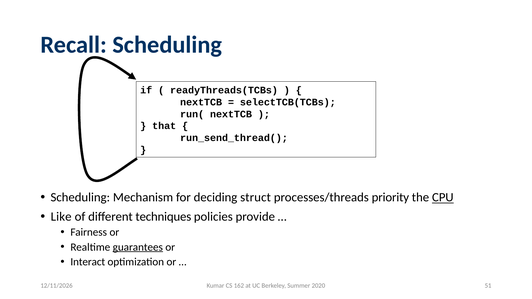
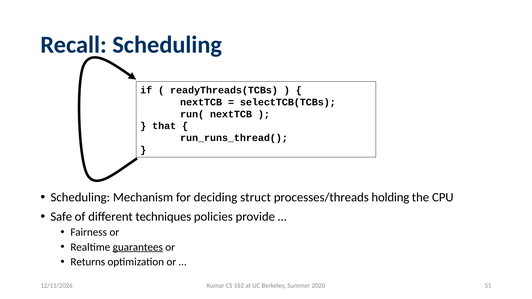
run_send_thread(: run_send_thread( -> run_runs_thread(
priority: priority -> holding
CPU underline: present -> none
Like: Like -> Safe
Interact: Interact -> Returns
